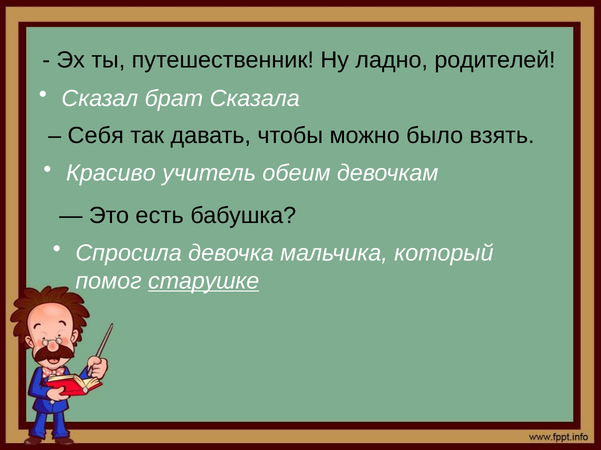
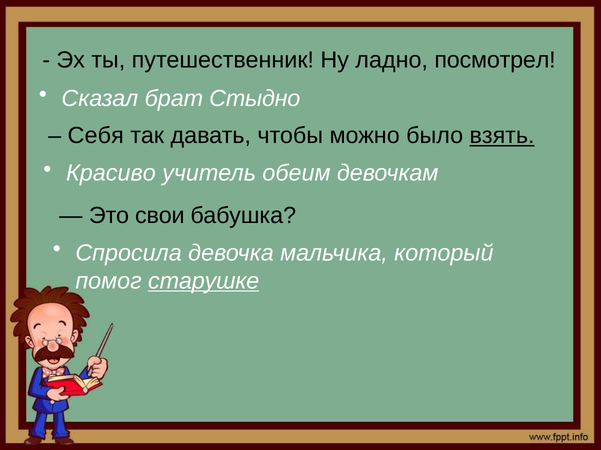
родителей: родителей -> посмотрел
Сказала: Сказала -> Стыдно
взять underline: none -> present
есть: есть -> свои
